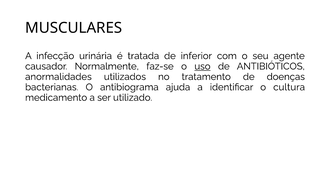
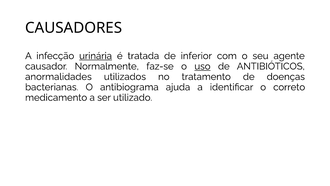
MUSCULARES: MUSCULARES -> CAUSADORES
urinária underline: none -> present
cultura: cultura -> correto
